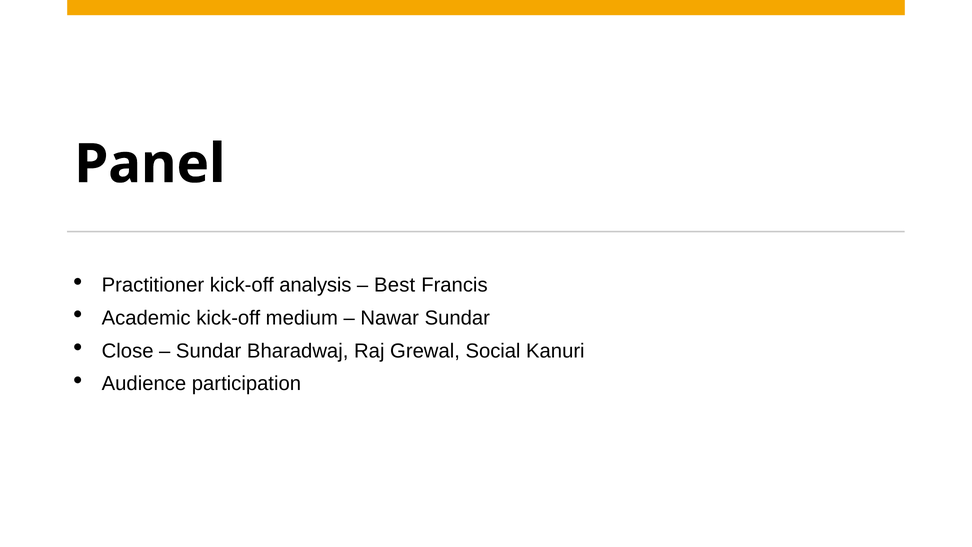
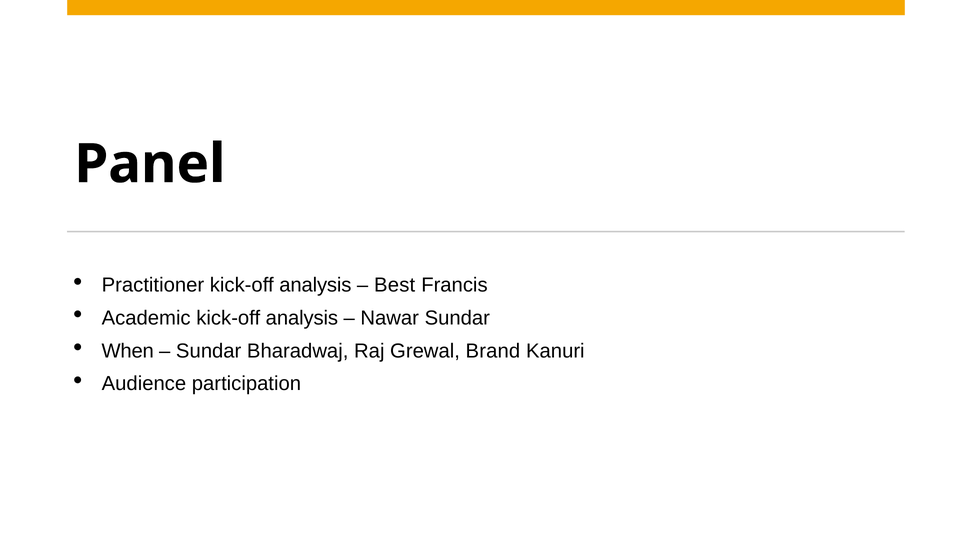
Academic kick-off medium: medium -> analysis
Close: Close -> When
Social: Social -> Brand
